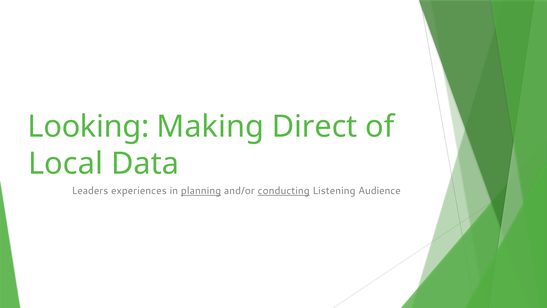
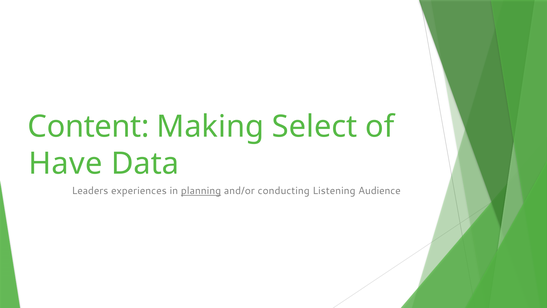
Looking: Looking -> Content
Direct: Direct -> Select
Local: Local -> Have
conducting underline: present -> none
